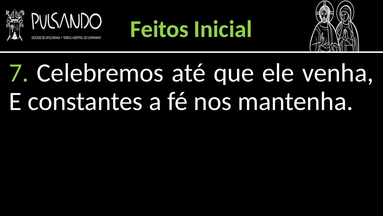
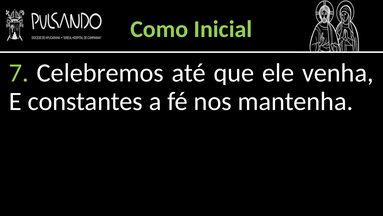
Feitos: Feitos -> Como
